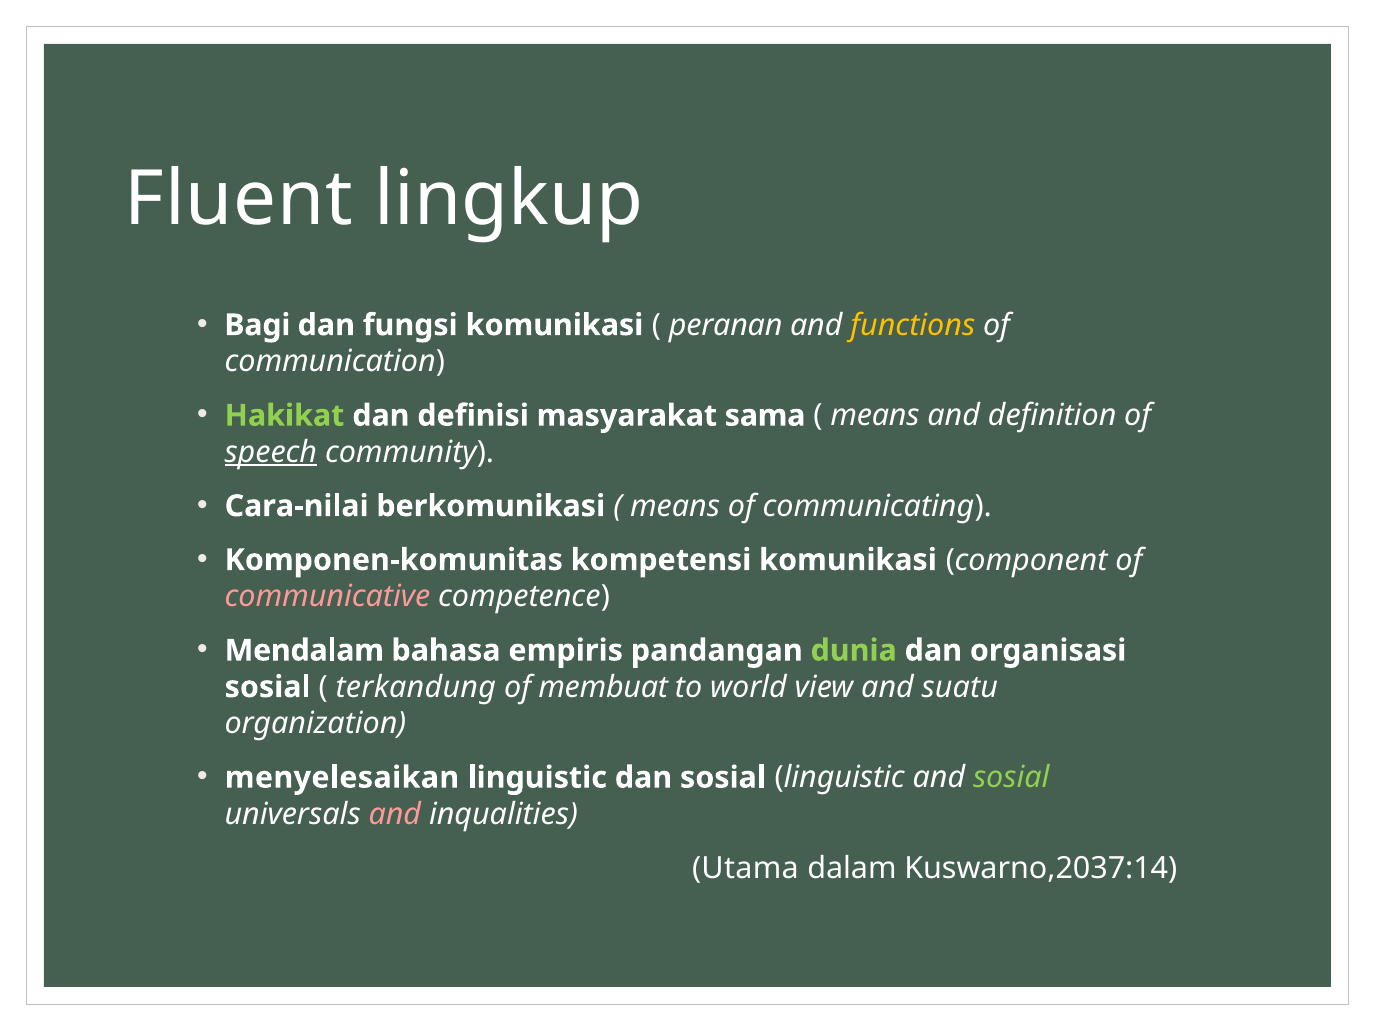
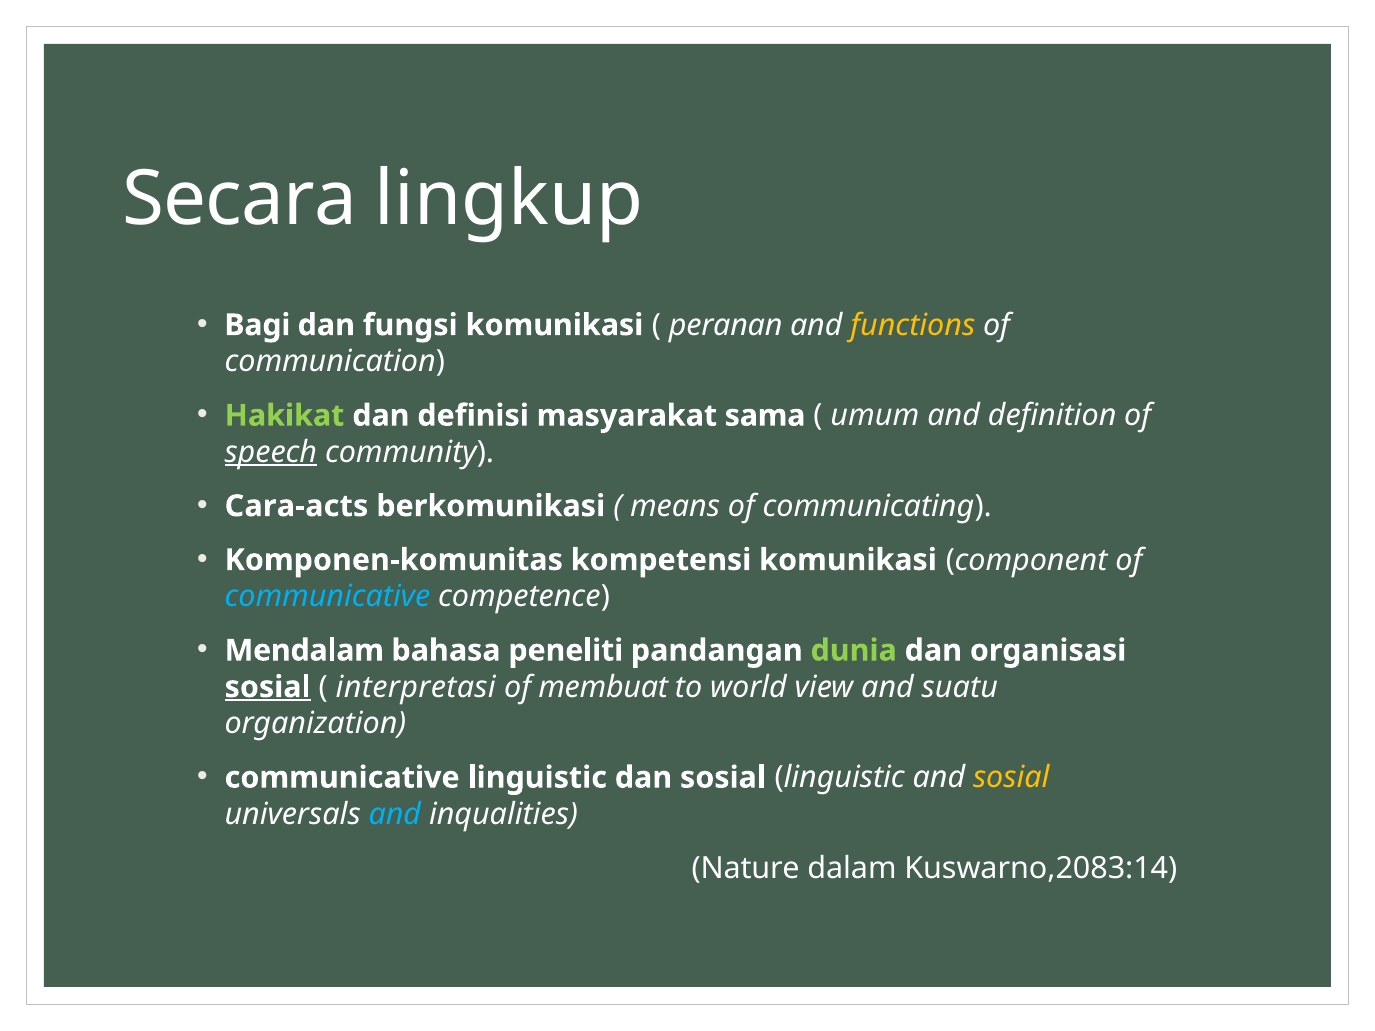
Fluent: Fluent -> Secara
means at (875, 416): means -> umum
Cara-nilai: Cara-nilai -> Cara-acts
communicative at (327, 597) colour: pink -> light blue
empiris: empiris -> peneliti
sosial at (268, 687) underline: none -> present
terkandung: terkandung -> interpretasi
menyelesaikan at (342, 778): menyelesaikan -> communicative
sosial at (1011, 778) colour: light green -> yellow
and at (395, 814) colour: pink -> light blue
Utama: Utama -> Nature
Kuswarno,2037:14: Kuswarno,2037:14 -> Kuswarno,2083:14
